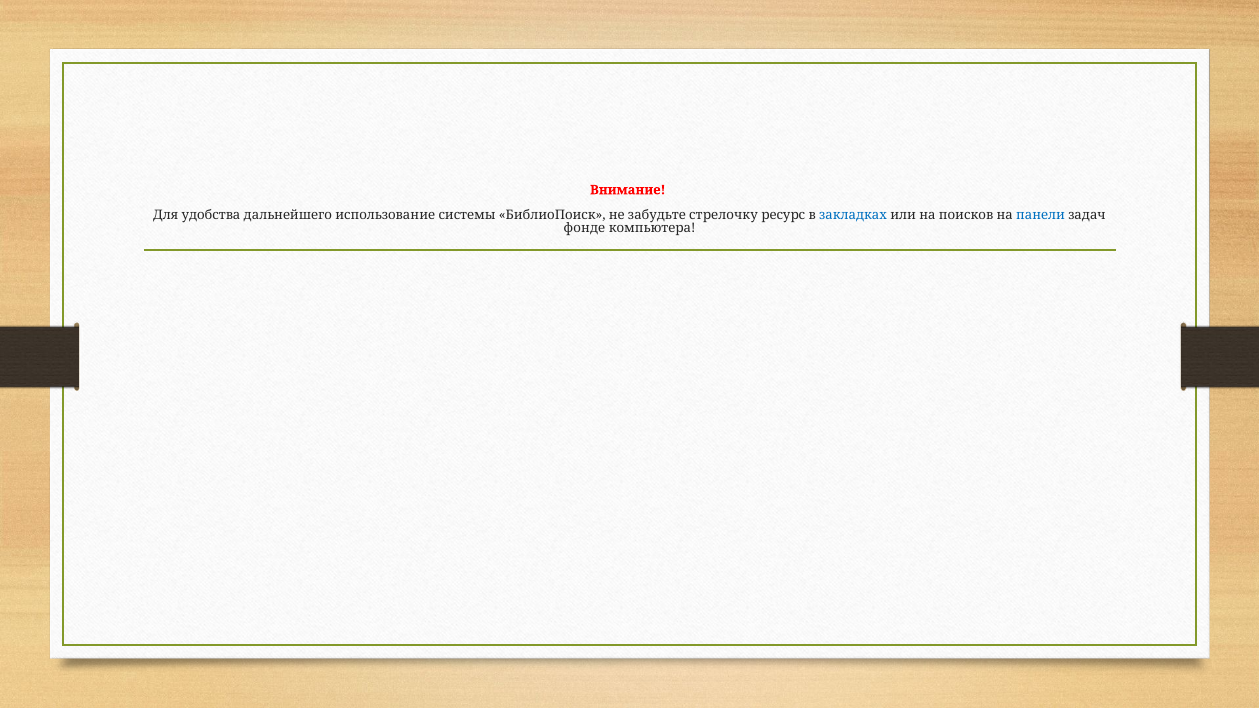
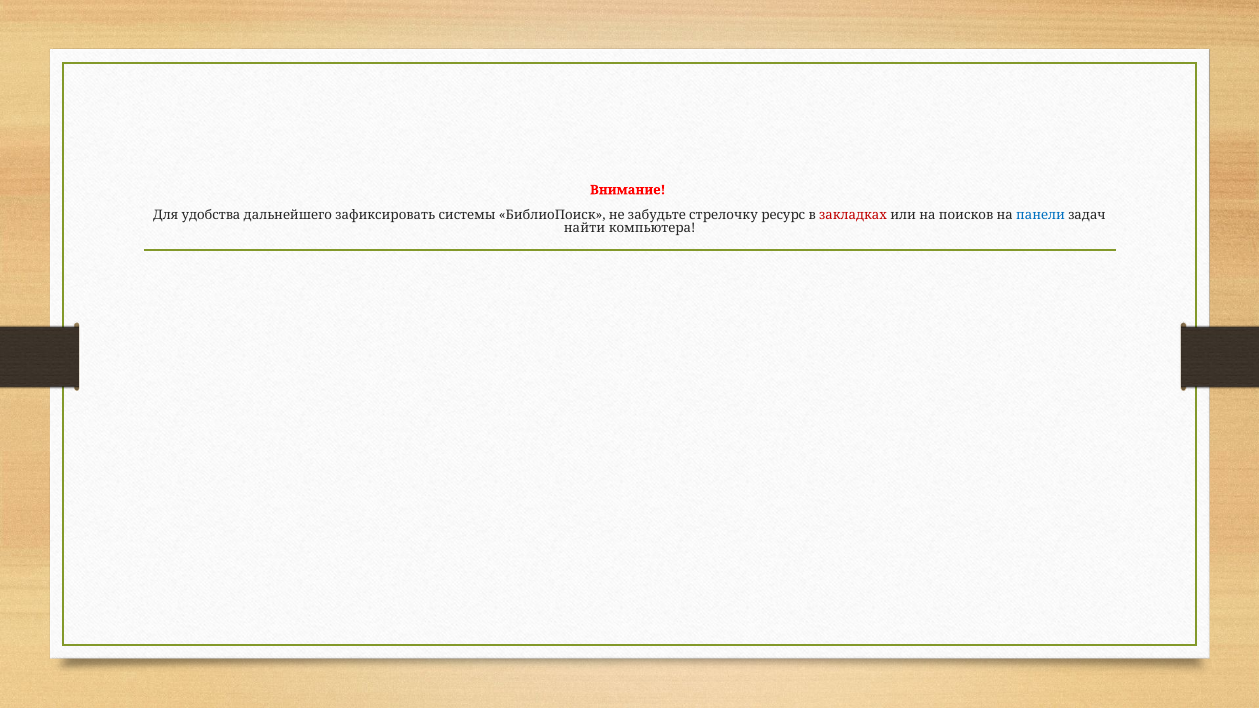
использование: использование -> зафиксировать
закладках colour: blue -> red
фонде: фонде -> найти
